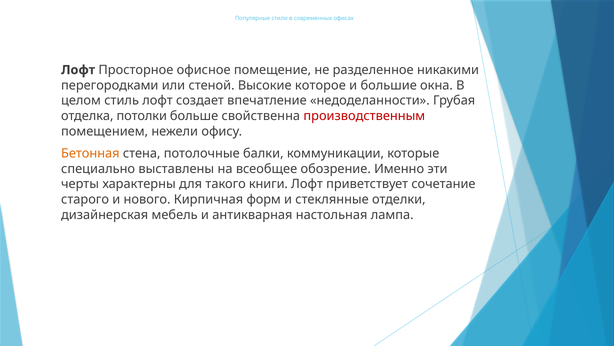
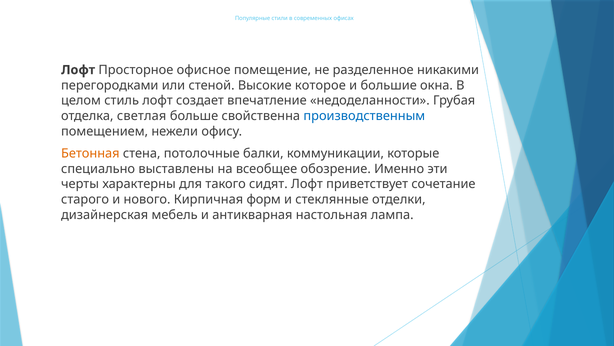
потолки: потолки -> светлая
производственным colour: red -> blue
книги: книги -> сидят
